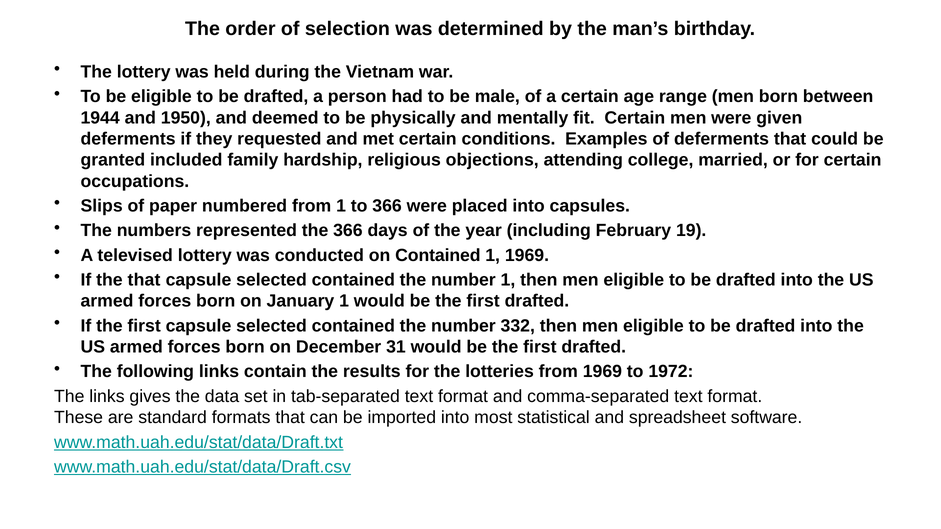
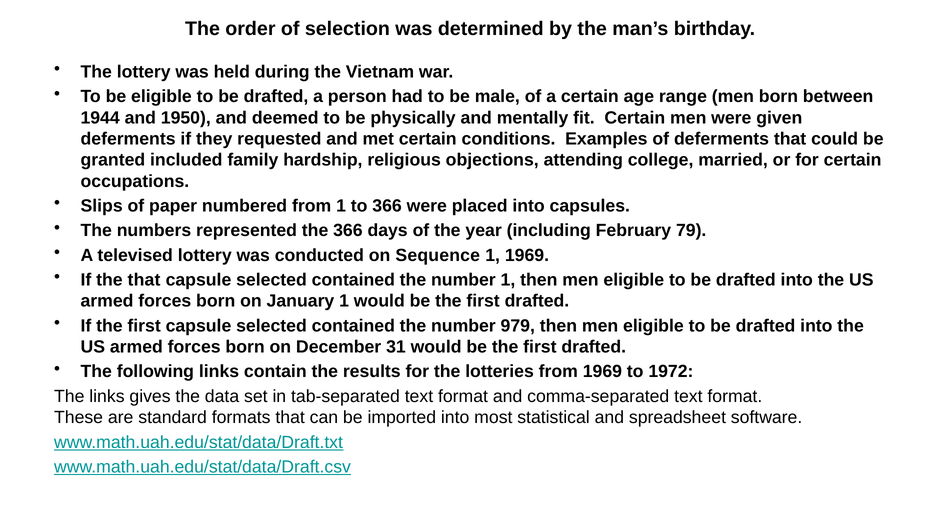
19: 19 -> 79
on Contained: Contained -> Sequence
332: 332 -> 979
